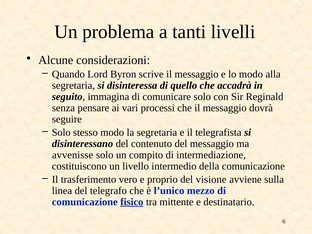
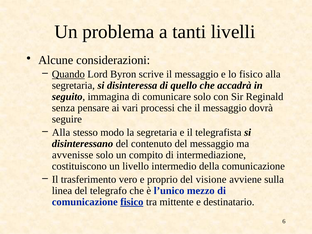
Quando underline: none -> present
lo modo: modo -> fisico
Solo at (61, 133): Solo -> Alla
